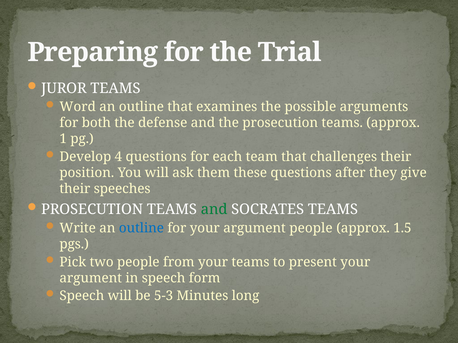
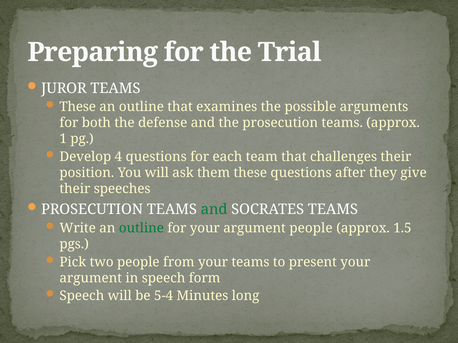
Word at (78, 107): Word -> These
outline at (141, 228) colour: blue -> green
5-3: 5-3 -> 5-4
